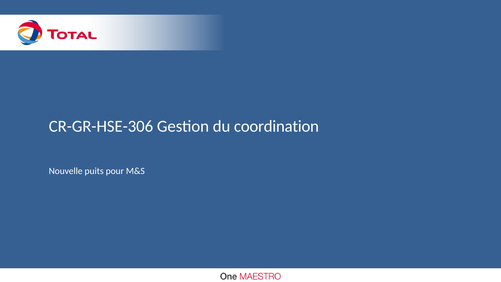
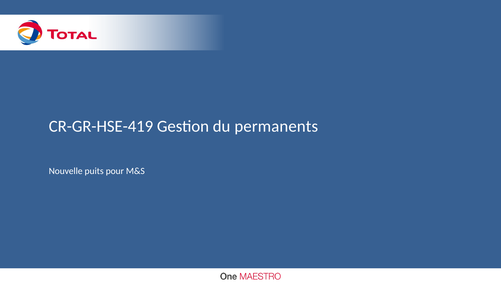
CR-GR-HSE-306: CR-GR-HSE-306 -> CR-GR-HSE-419
coordination: coordination -> permanents
